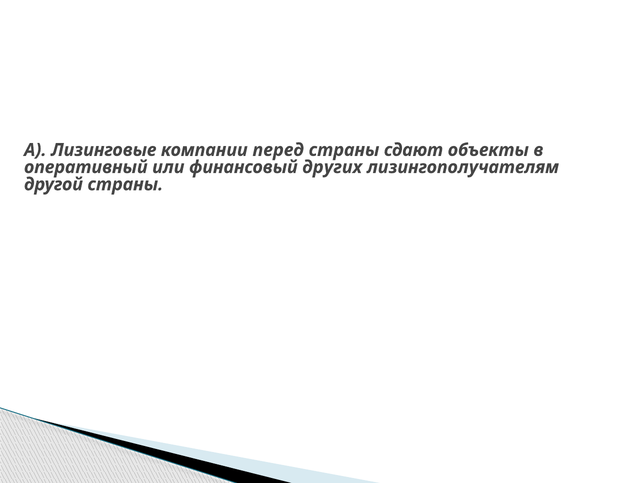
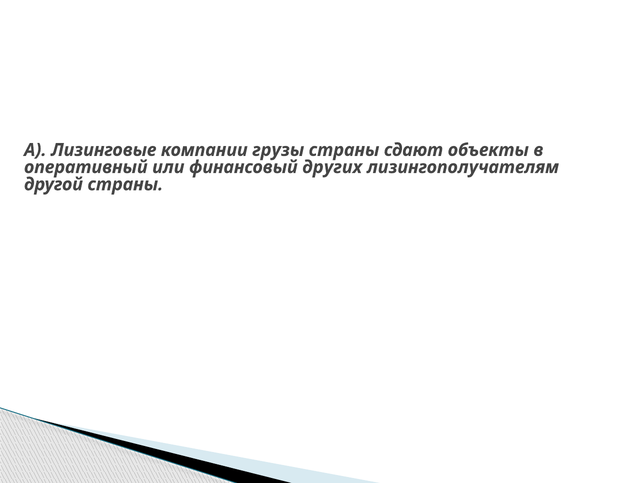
перед: перед -> грузы
